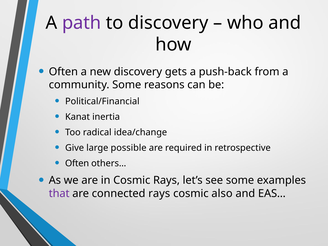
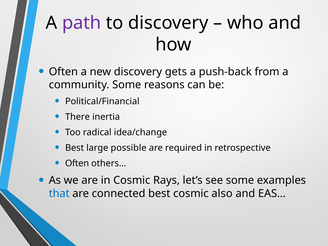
Kanat: Kanat -> There
Give at (75, 148): Give -> Best
that colour: purple -> blue
connected rays: rays -> best
